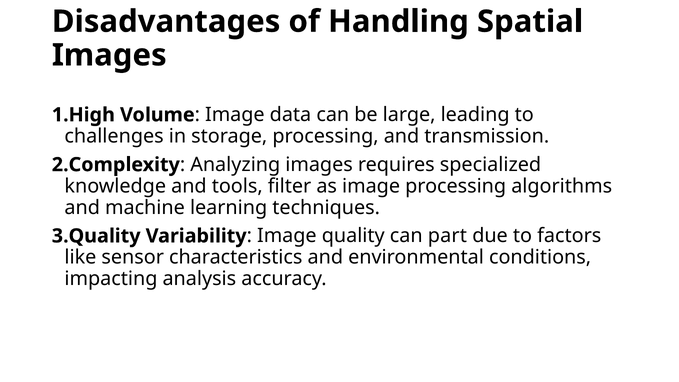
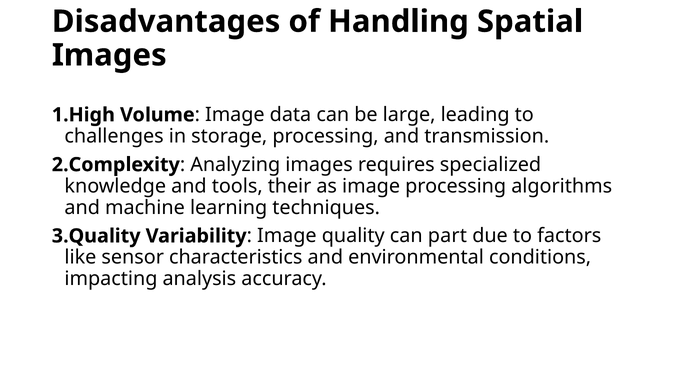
filter: filter -> their
